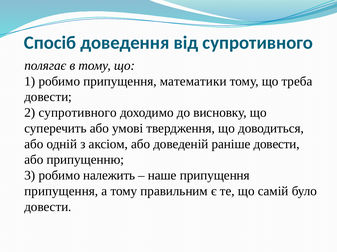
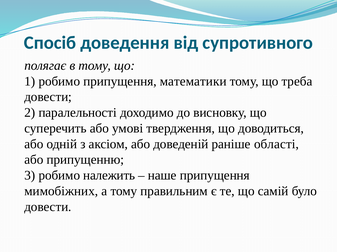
2 супротивного: супротивного -> паралельності
раніше довести: довести -> області
припущення at (61, 192): припущення -> мимобіжних
